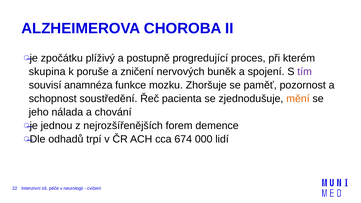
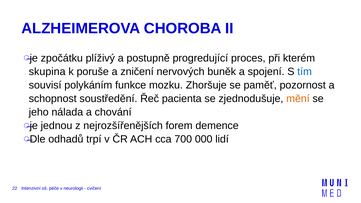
tím colour: purple -> blue
anamnéza: anamnéza -> polykáním
674: 674 -> 700
